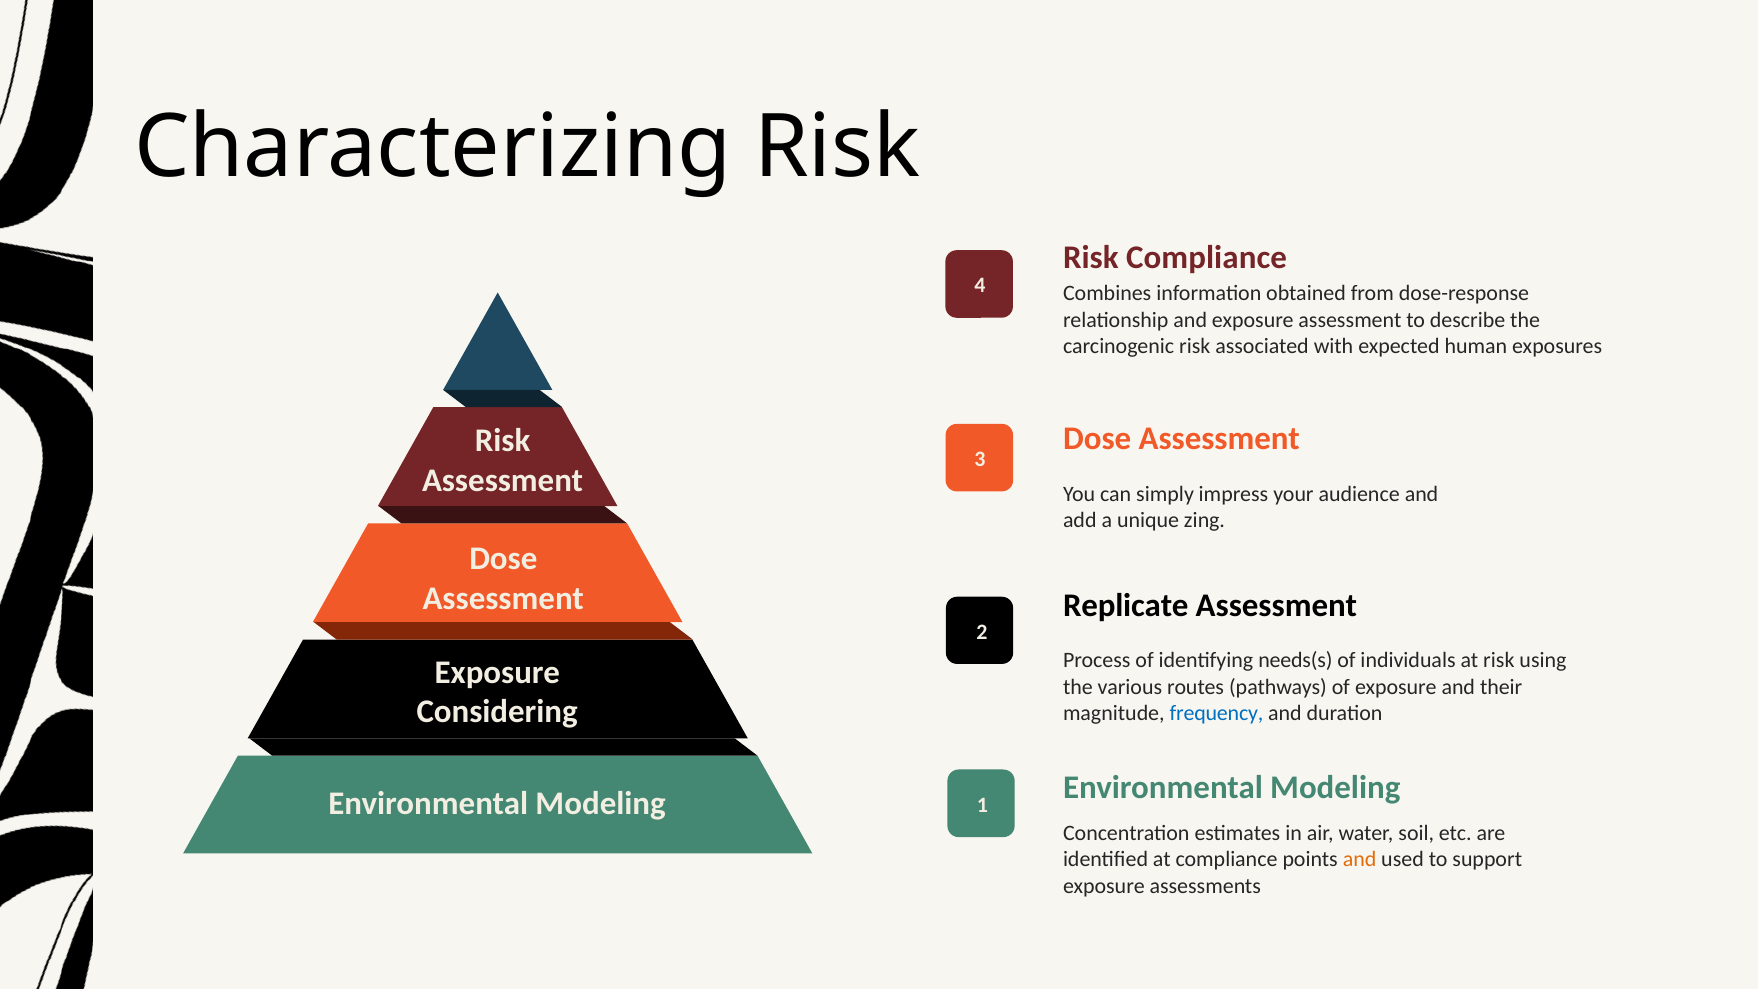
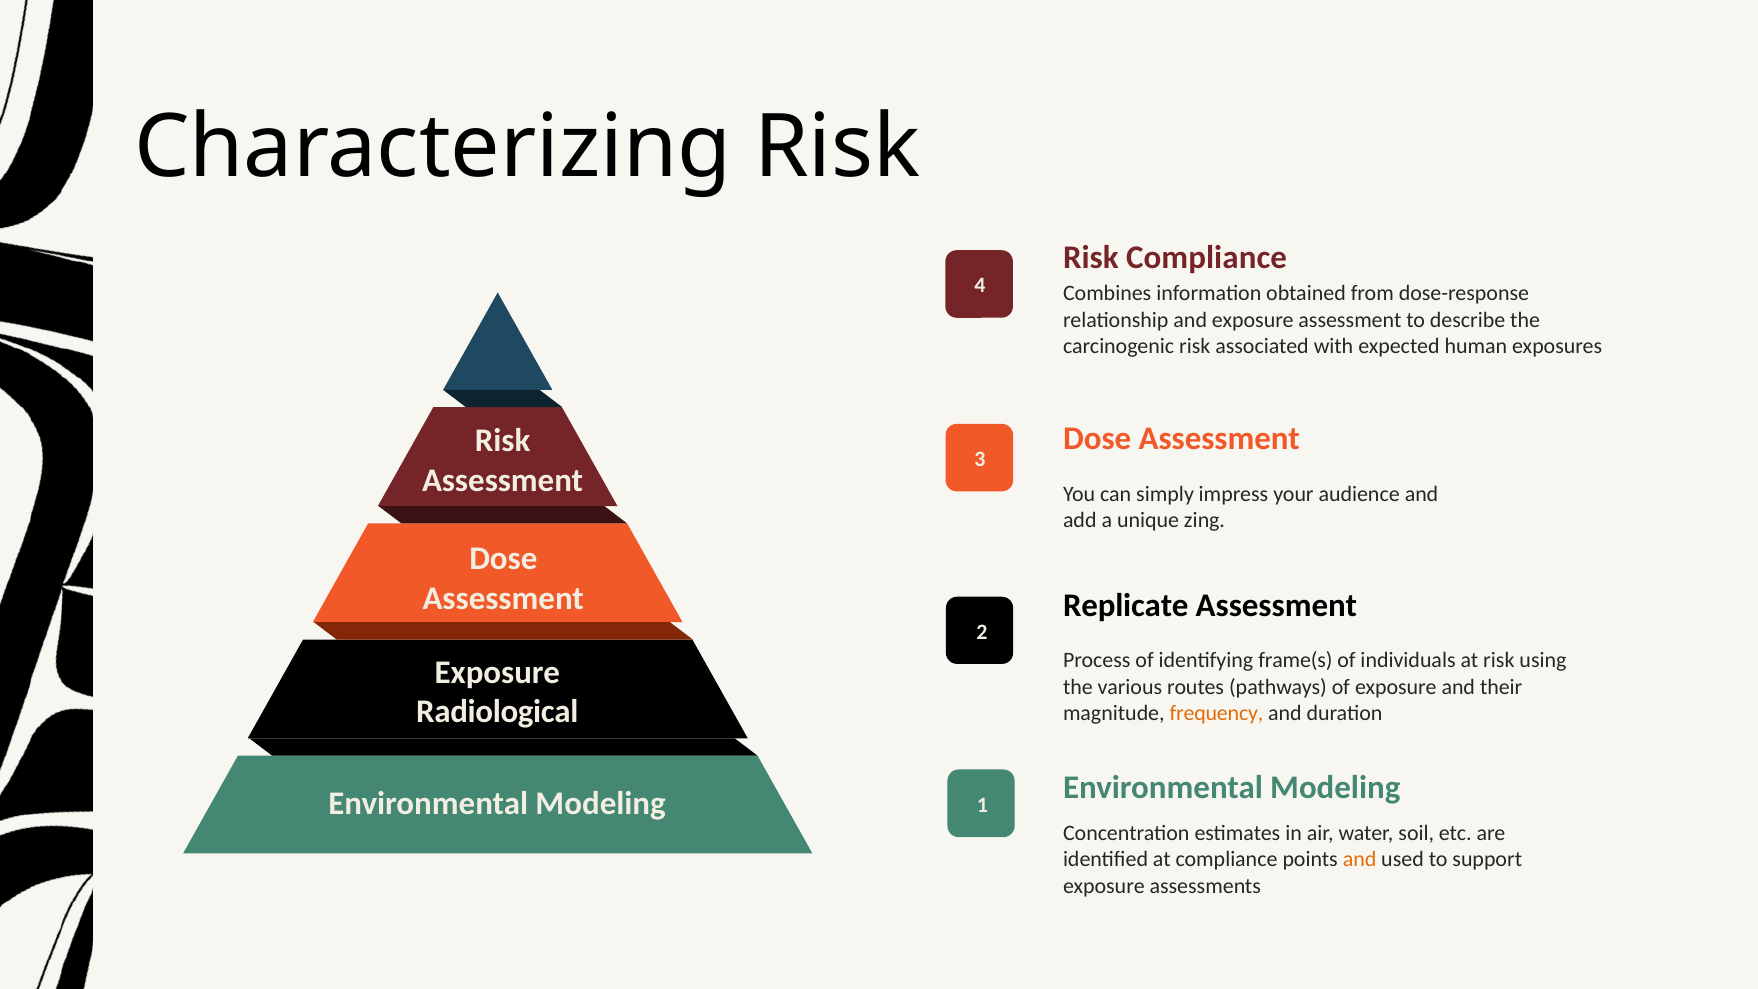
needs(s: needs(s -> frame(s
Considering: Considering -> Radiological
frequency colour: blue -> orange
